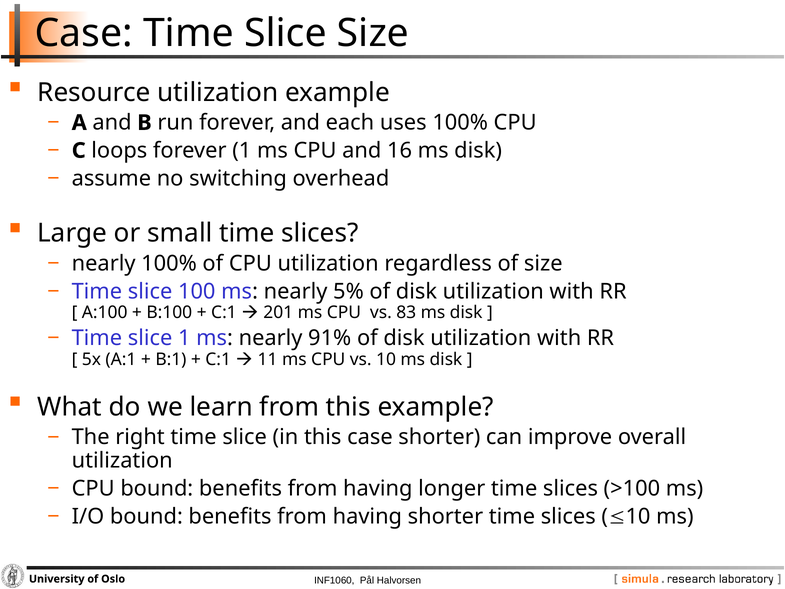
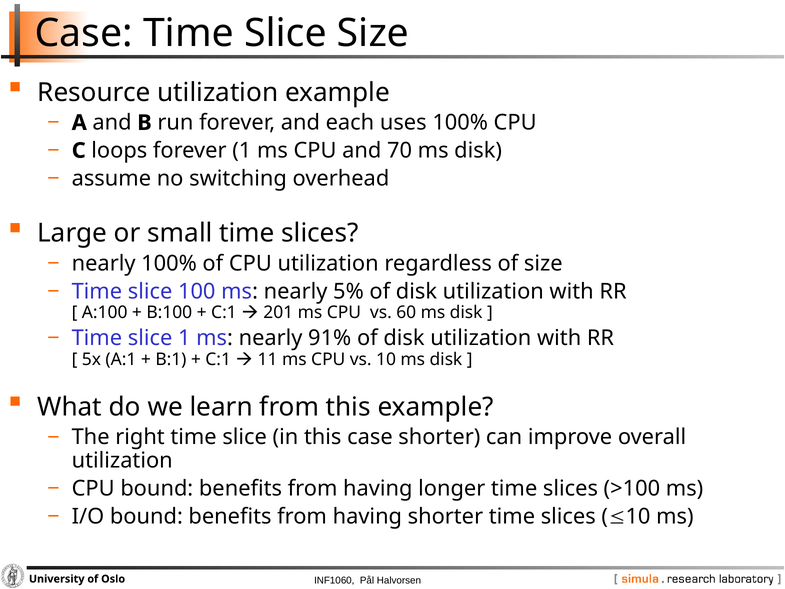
16: 16 -> 70
83: 83 -> 60
